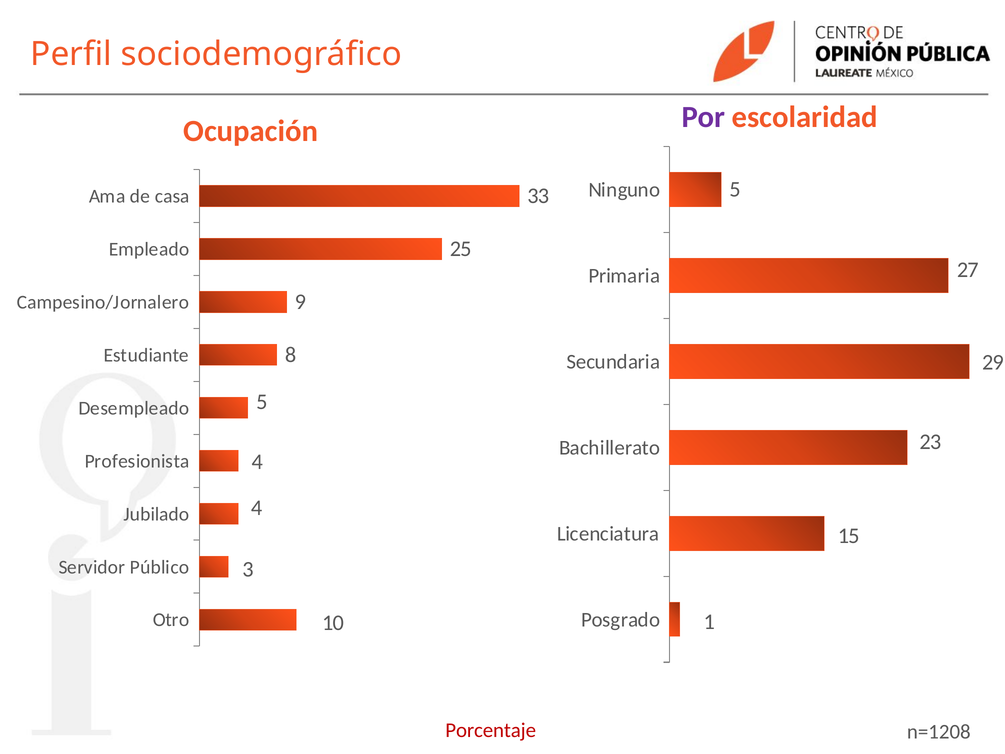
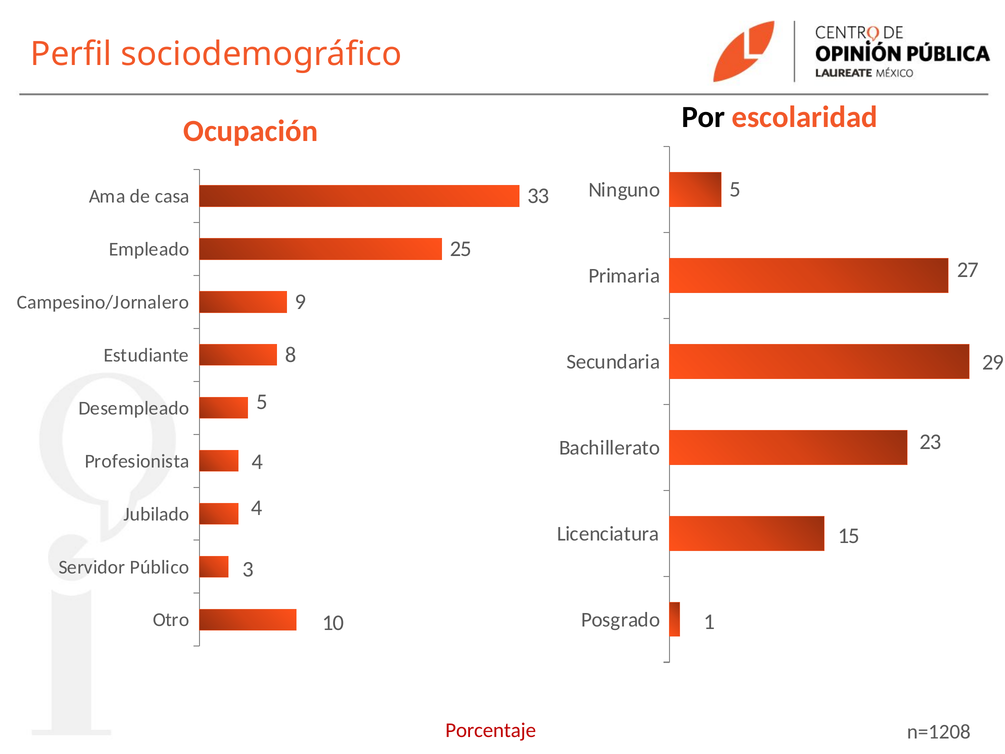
Por colour: purple -> black
